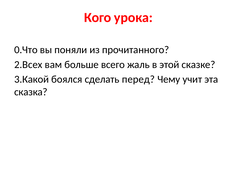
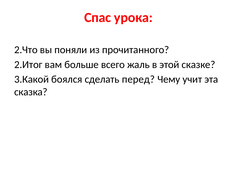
Кого: Кого -> Спас
0.Что: 0.Что -> 2.Что
2.Всех: 2.Всех -> 2.Итог
